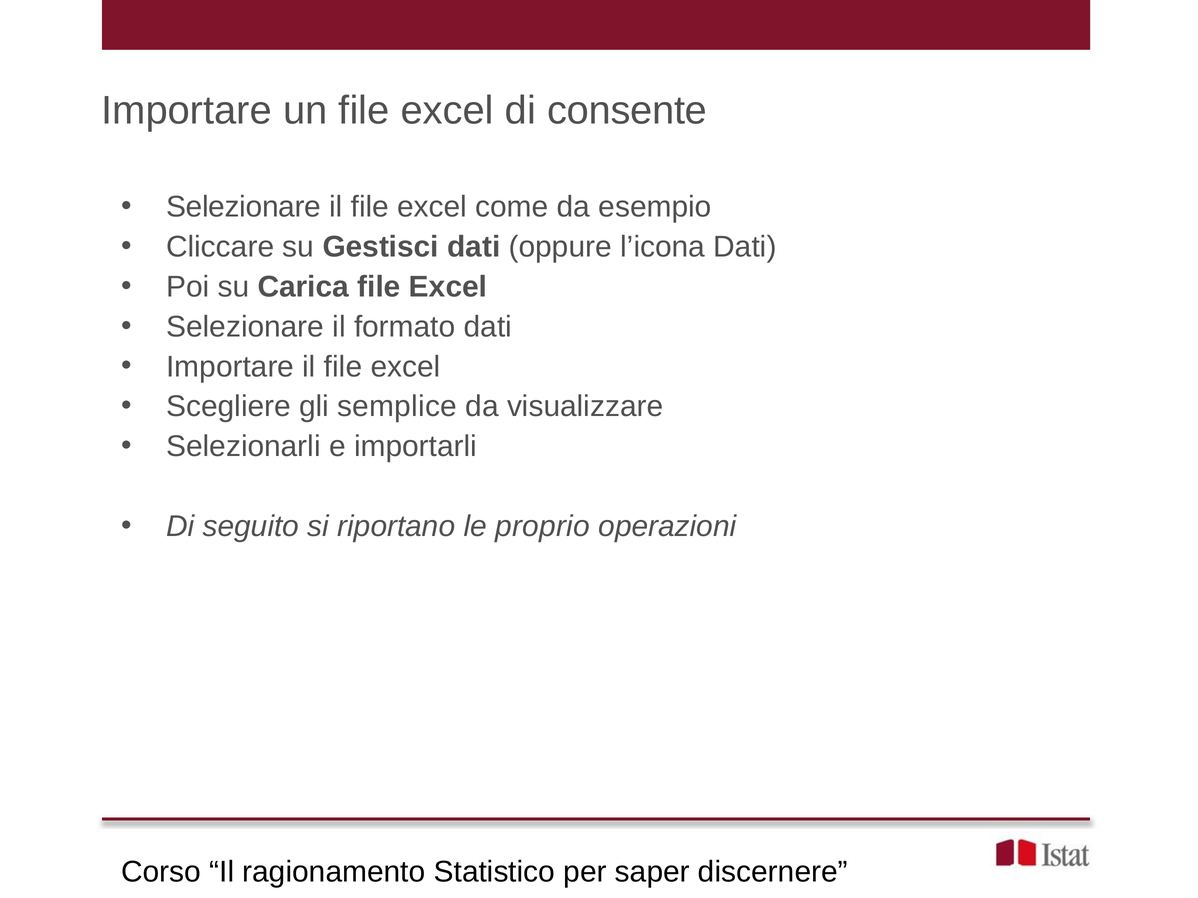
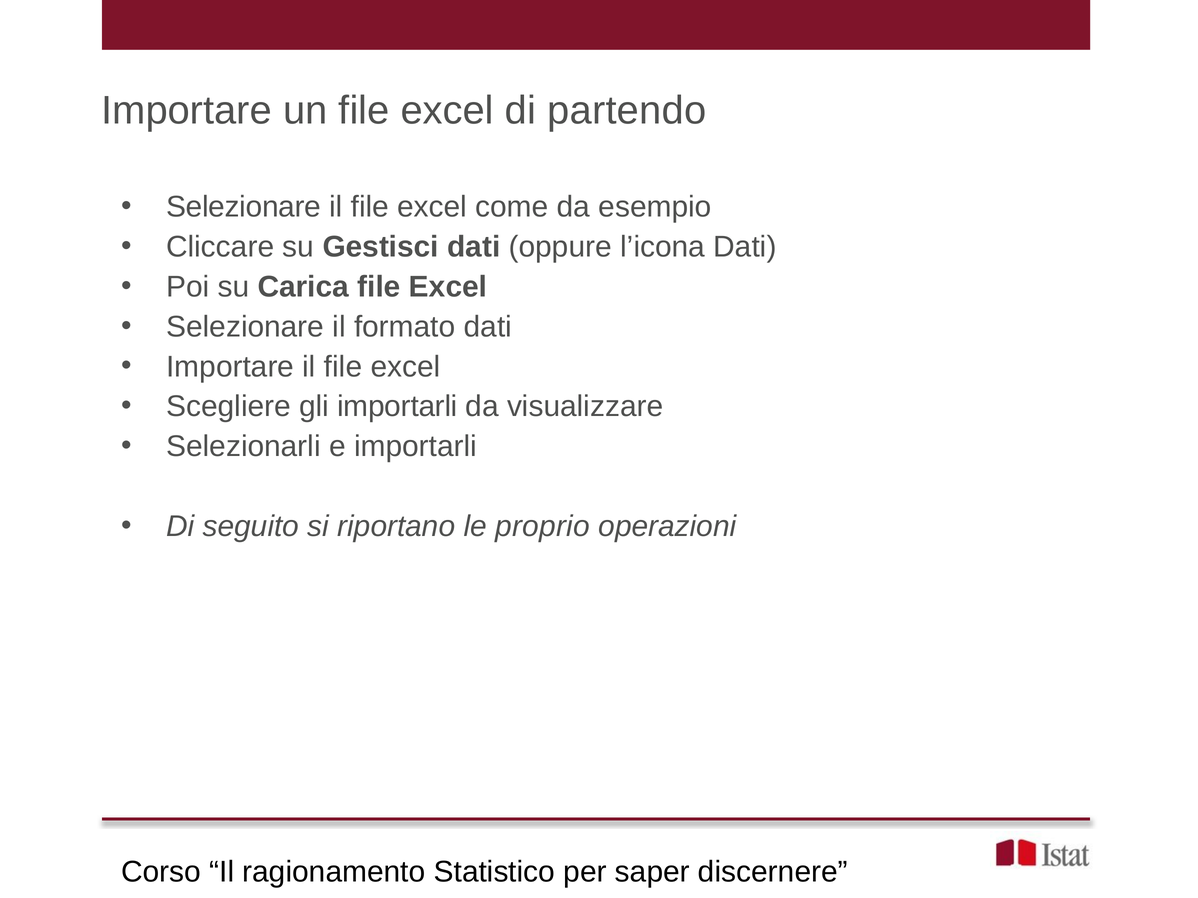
consente: consente -> partendo
gli semplice: semplice -> importarli
